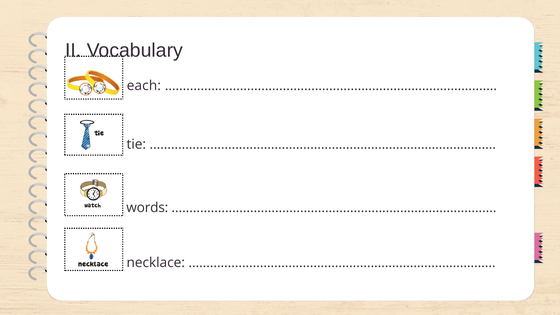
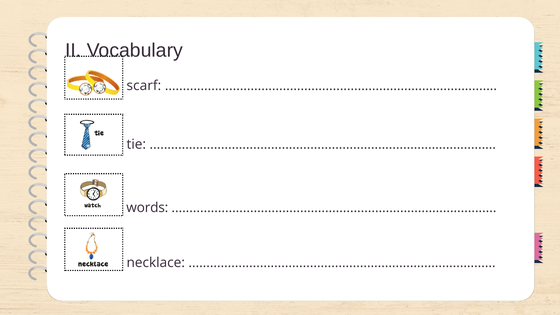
each: each -> scarf
